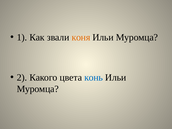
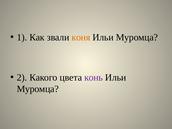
конь colour: blue -> purple
